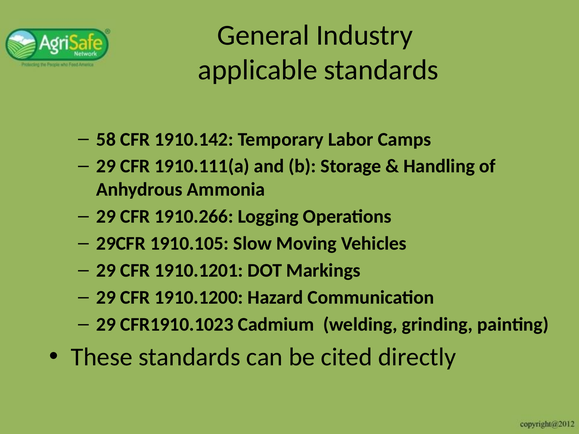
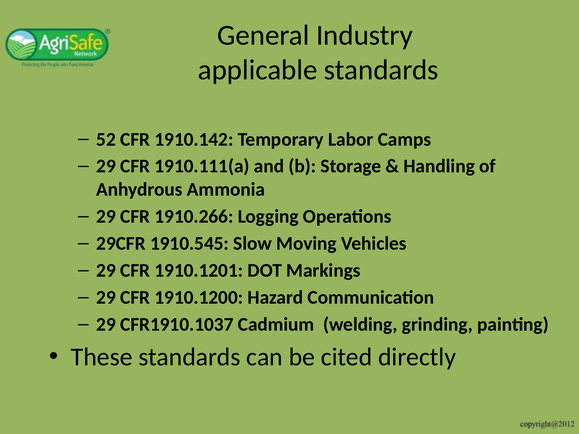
58: 58 -> 52
1910.105: 1910.105 -> 1910.545
CFR1910.1023: CFR1910.1023 -> CFR1910.1037
